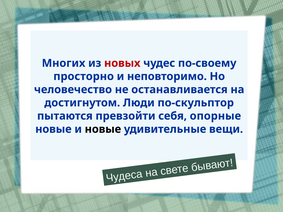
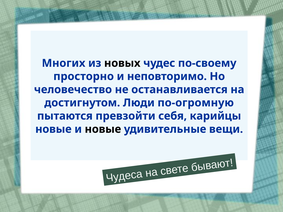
новых colour: red -> black
по-скульптор: по-скульптор -> по-огромную
опорные: опорные -> карийцы
